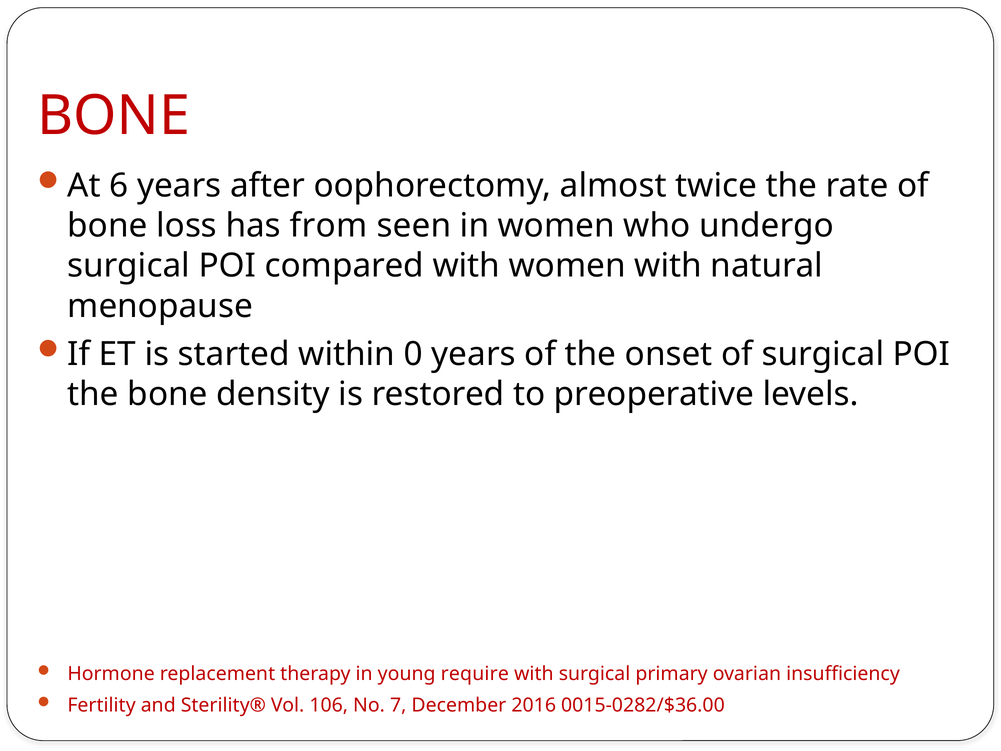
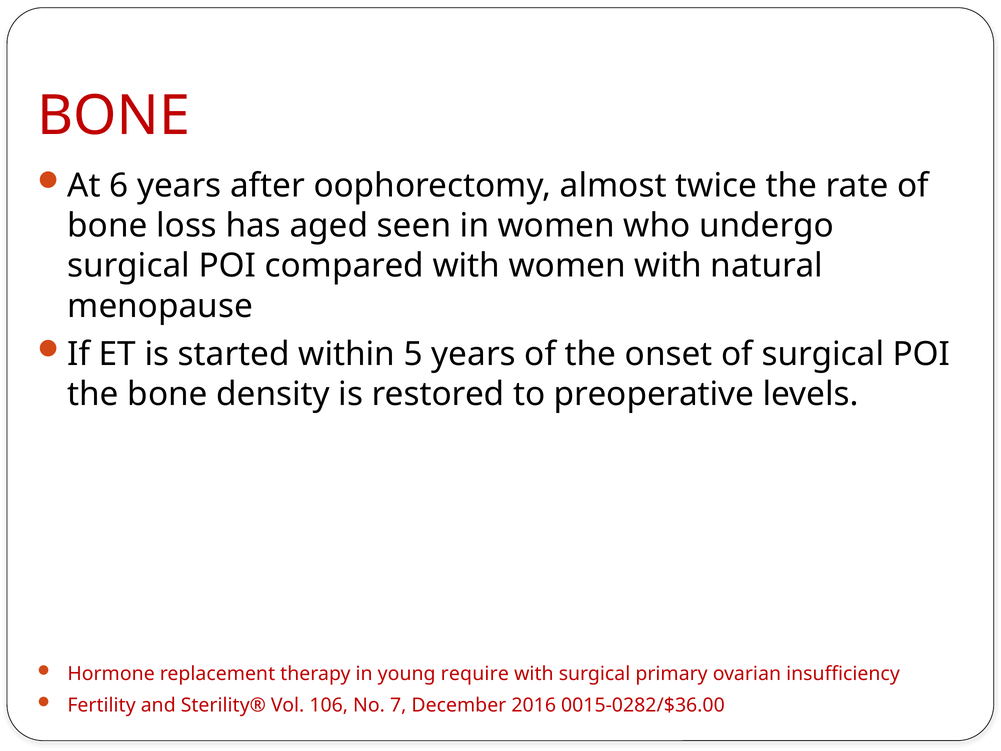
from: from -> aged
0: 0 -> 5
